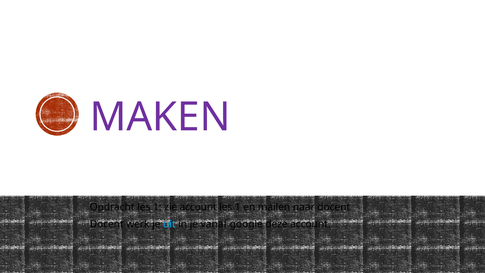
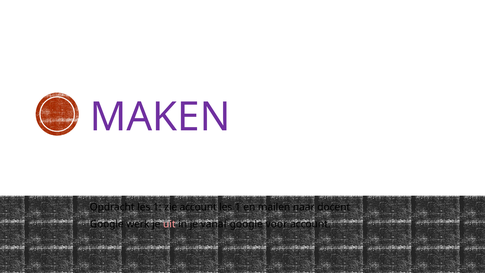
Docent at (107, 224): Docent -> Google
uit colour: light blue -> pink
deze: deze -> voor
